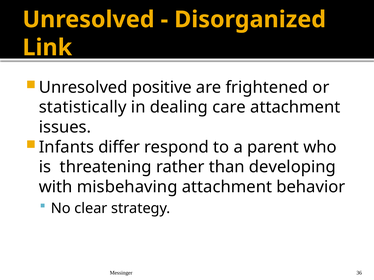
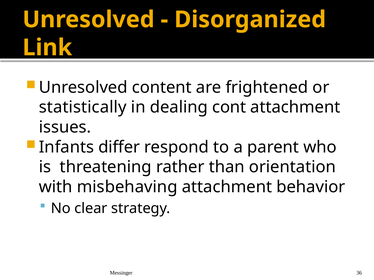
positive: positive -> content
care: care -> cont
developing: developing -> orientation
